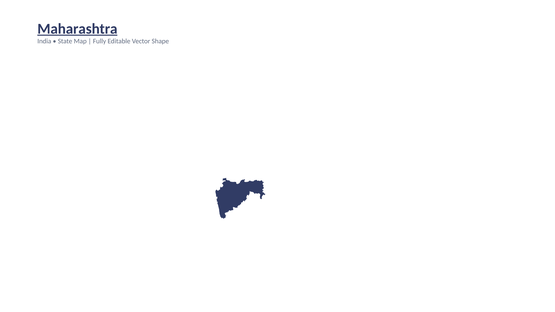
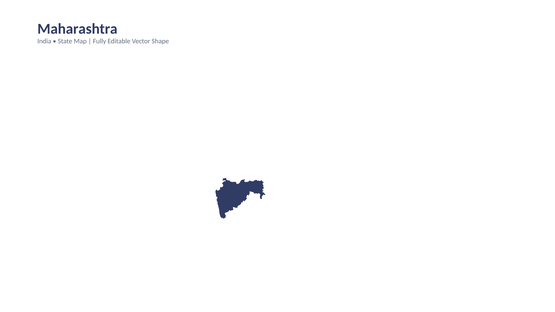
Maharashtra underline: present -> none
